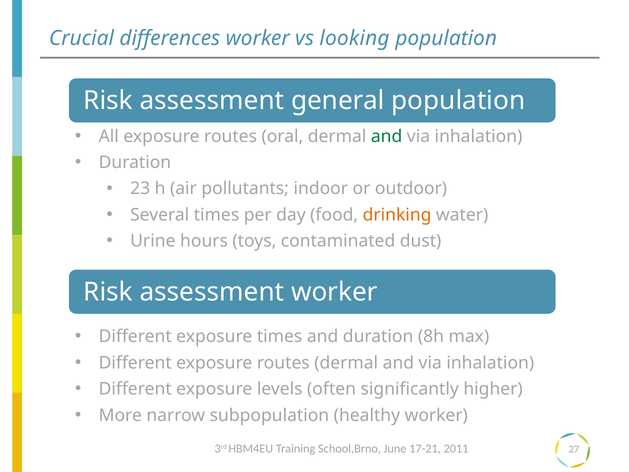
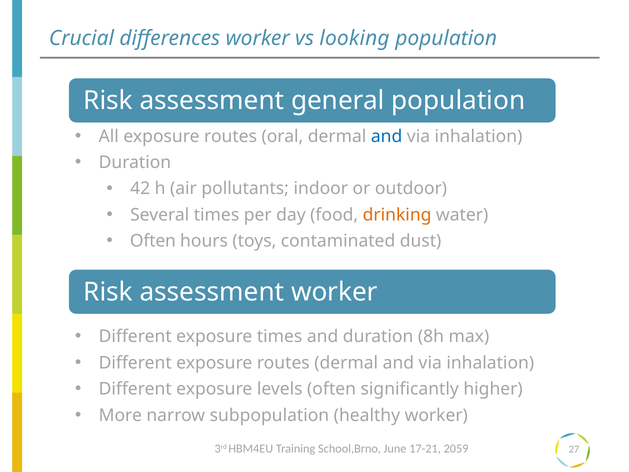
and at (387, 136) colour: green -> blue
23: 23 -> 42
Urine at (153, 241): Urine -> Often
2011: 2011 -> 2059
